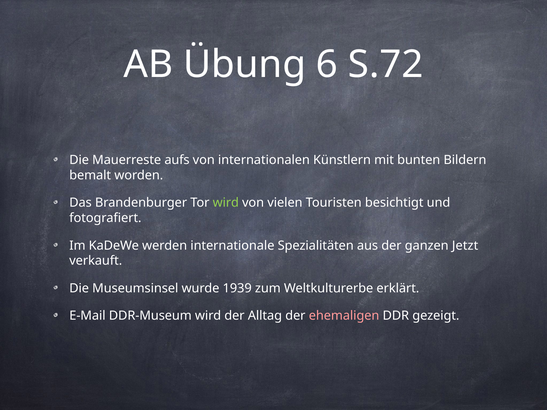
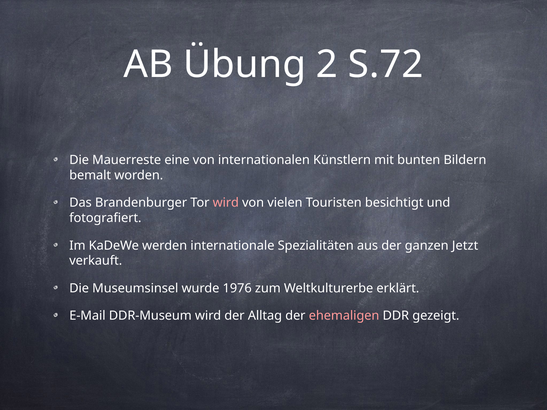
6: 6 -> 2
aufs: aufs -> eine
wird at (226, 203) colour: light green -> pink
1939: 1939 -> 1976
